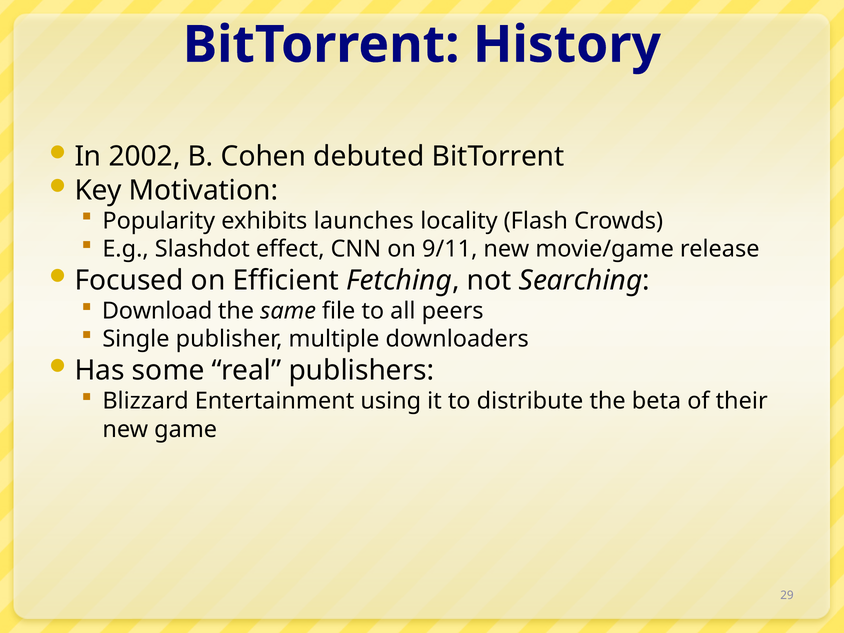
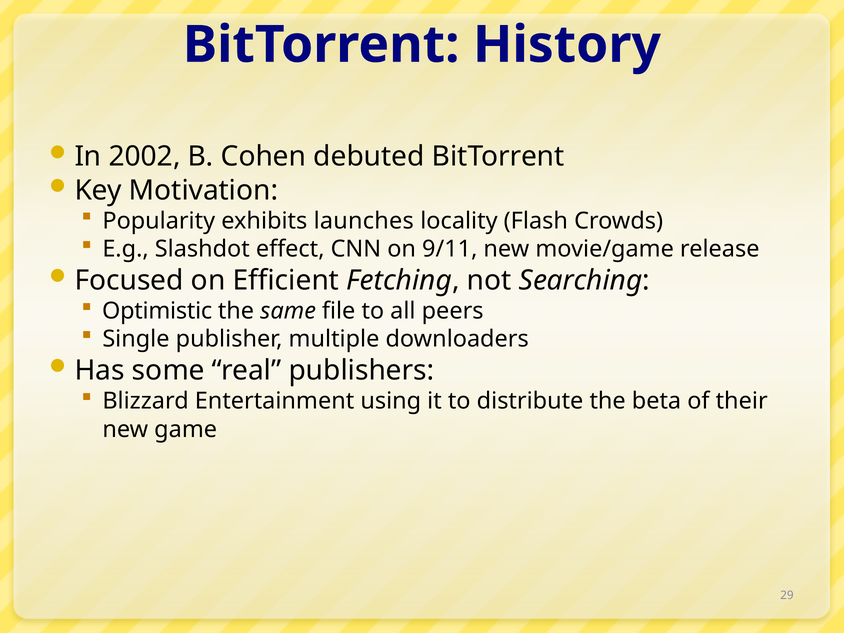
Download: Download -> Optimistic
